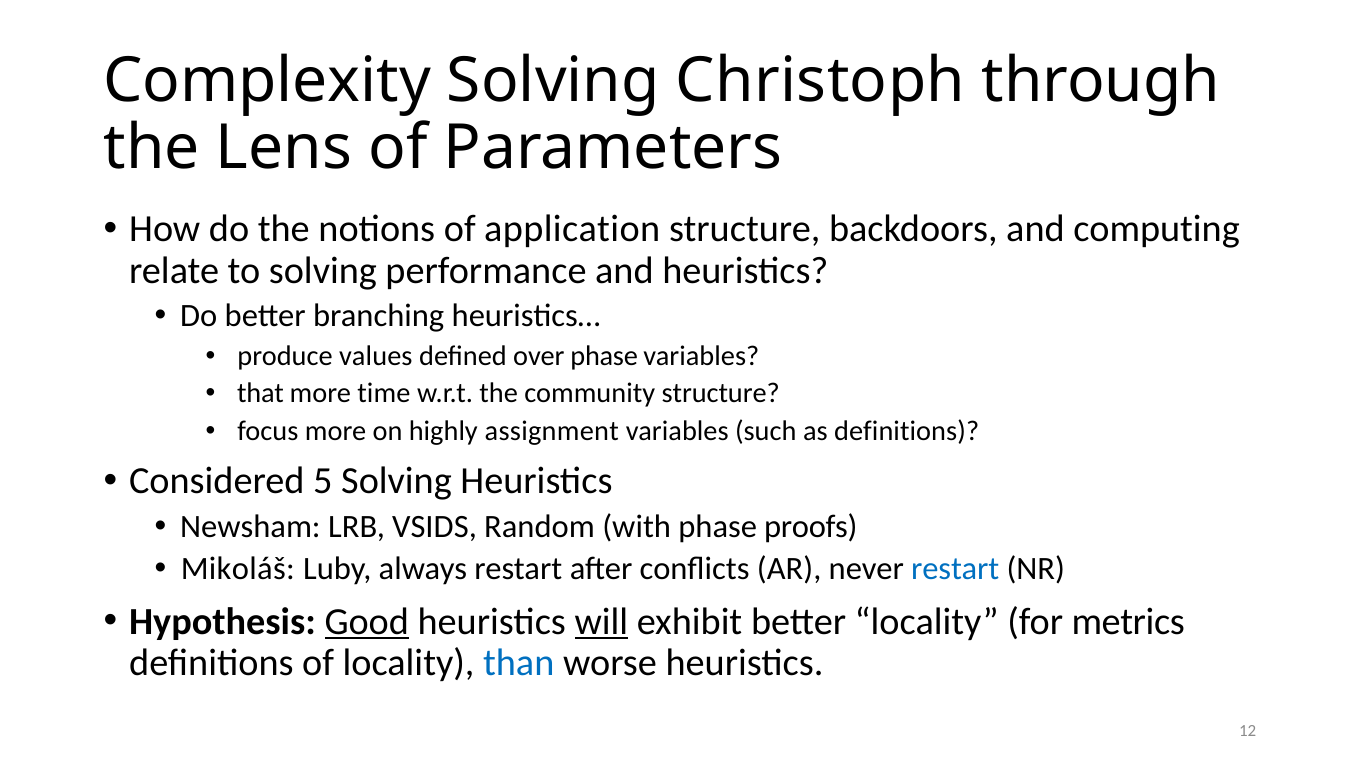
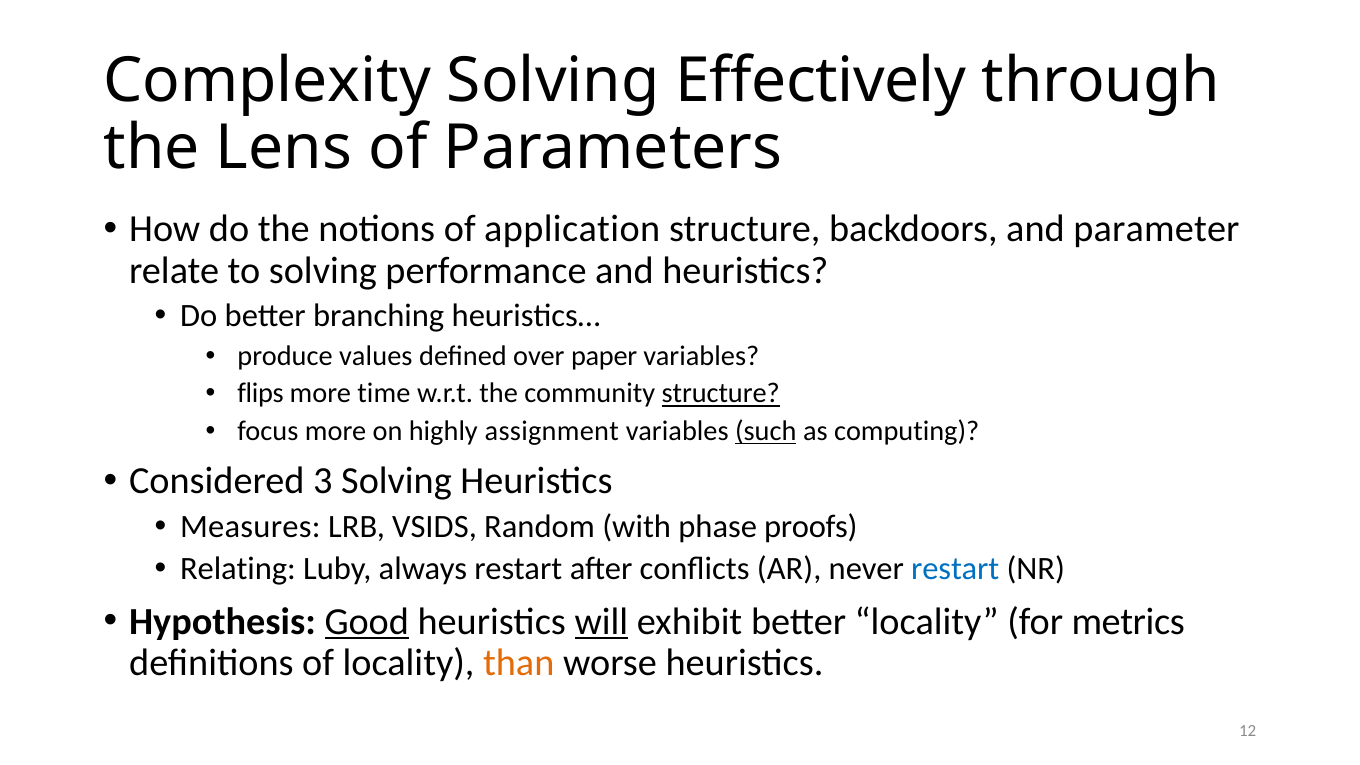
Christoph: Christoph -> Effectively
computing: computing -> parameter
over phase: phase -> paper
that: that -> flips
structure at (721, 394) underline: none -> present
such underline: none -> present
as definitions: definitions -> computing
5: 5 -> 3
Newsham: Newsham -> Measures
Mikoláš: Mikoláš -> Relating
than colour: blue -> orange
